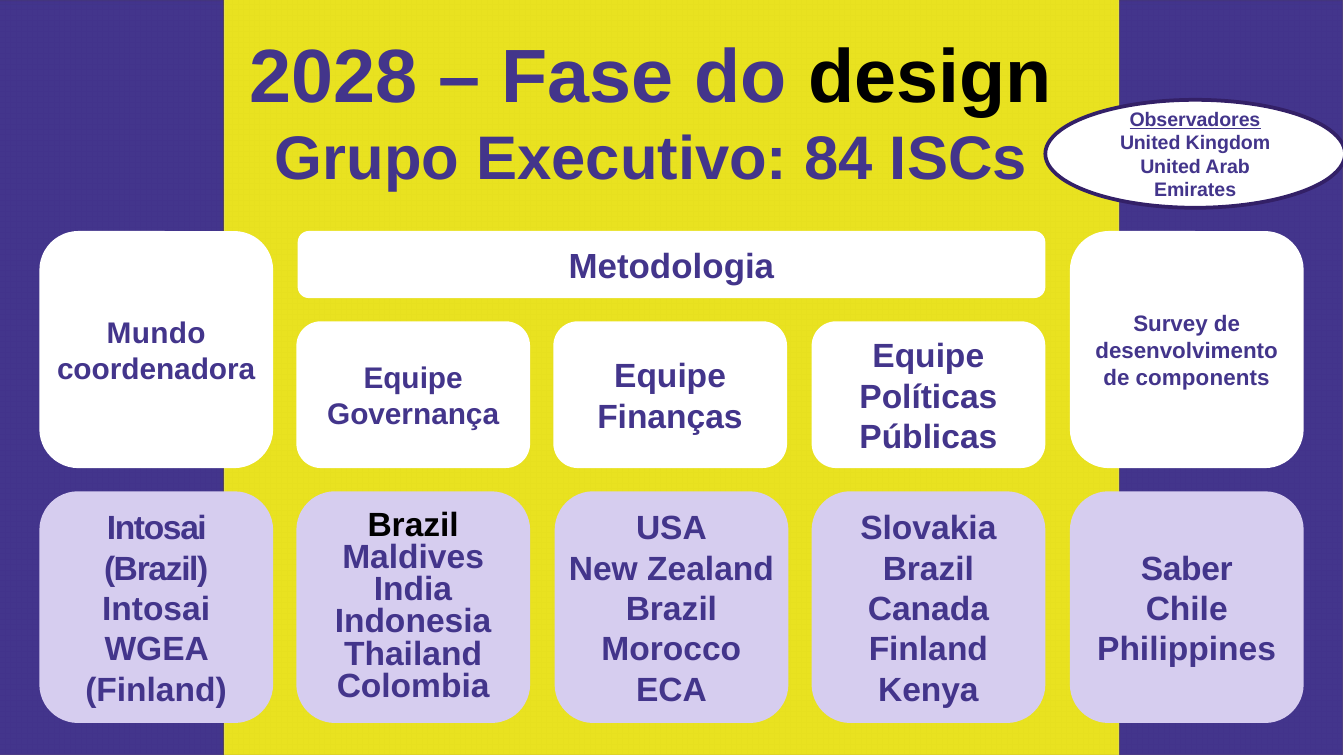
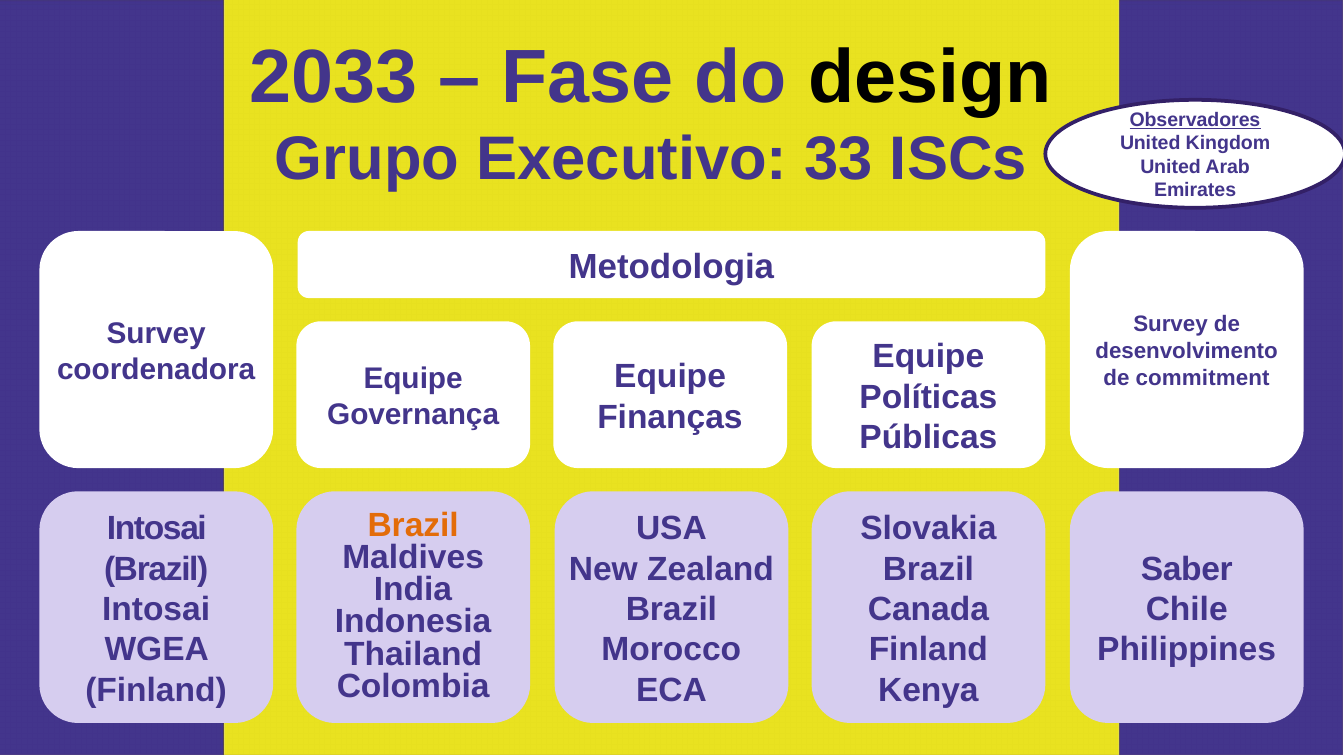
2028: 2028 -> 2033
84: 84 -> 33
Mundo at (156, 334): Mundo -> Survey
components: components -> commitment
Brazil at (413, 525) colour: black -> orange
